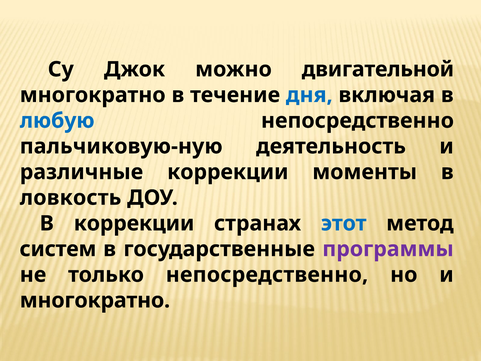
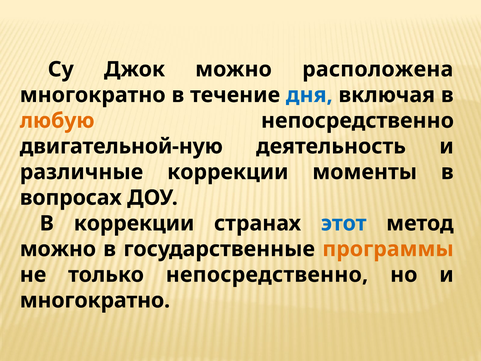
двигательной: двигательной -> расположена
любую colour: blue -> orange
пальчиковую-ную: пальчиковую-ную -> двигательной-ную
ловкость: ловкость -> вопросах
систем at (58, 249): систем -> можно
программы colour: purple -> orange
